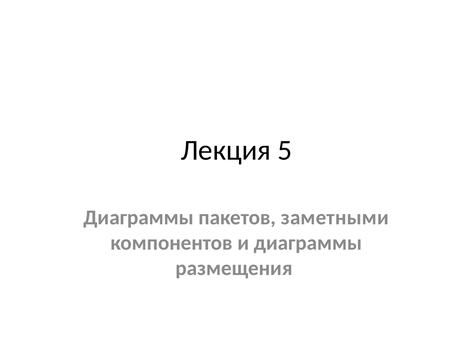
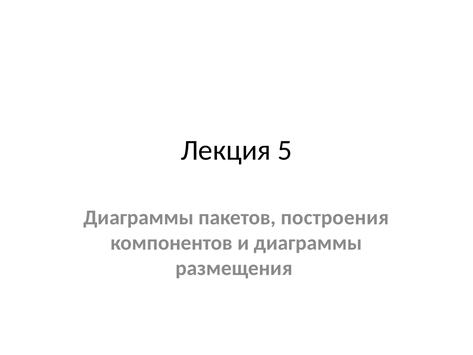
заметными: заметными -> построения
